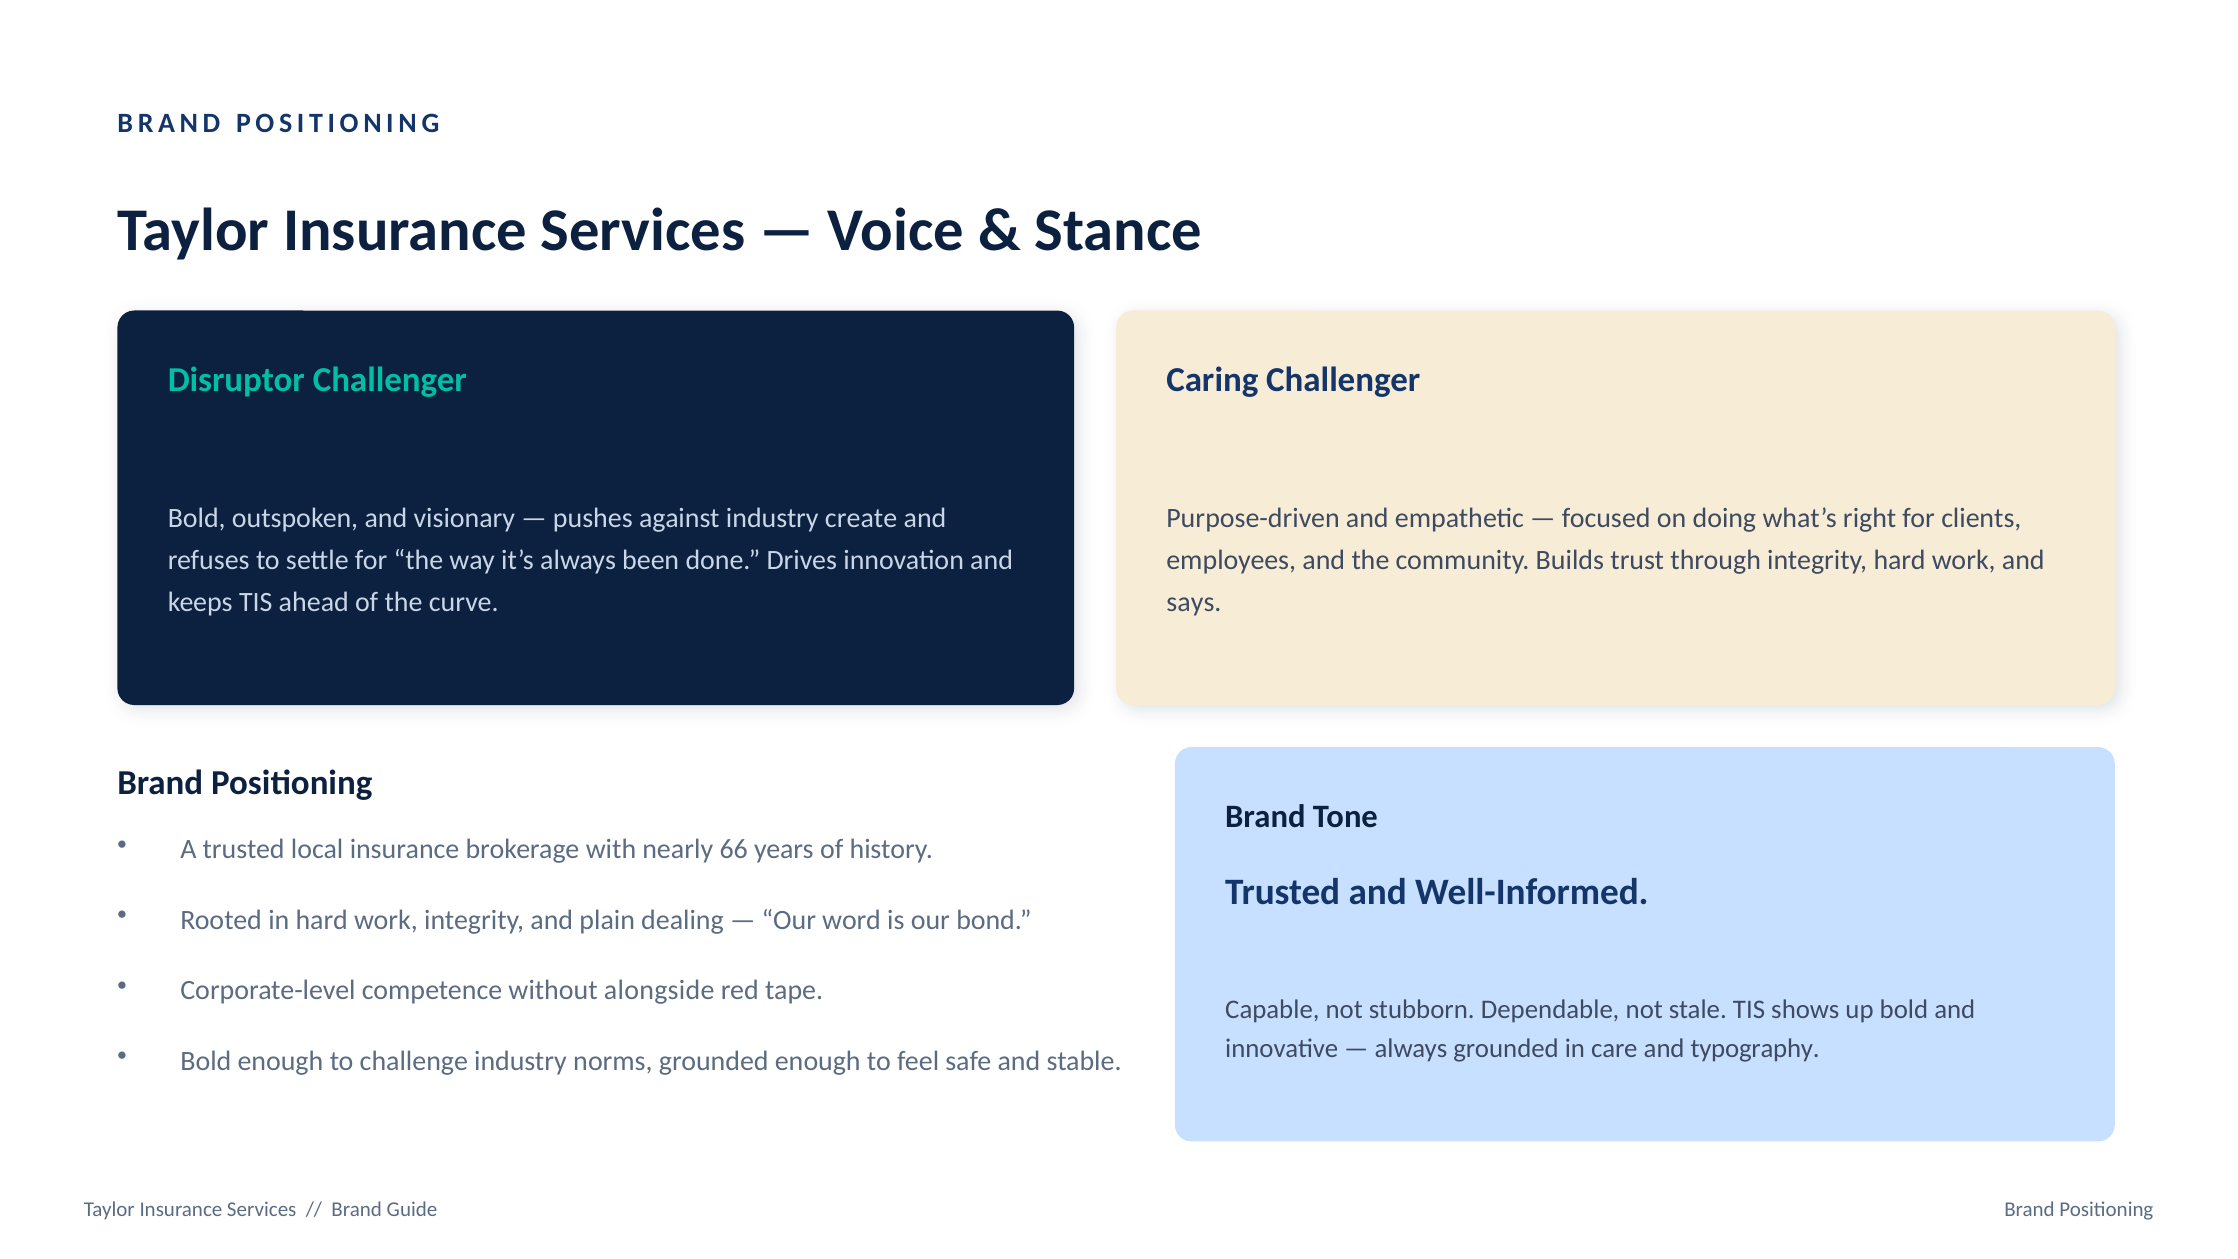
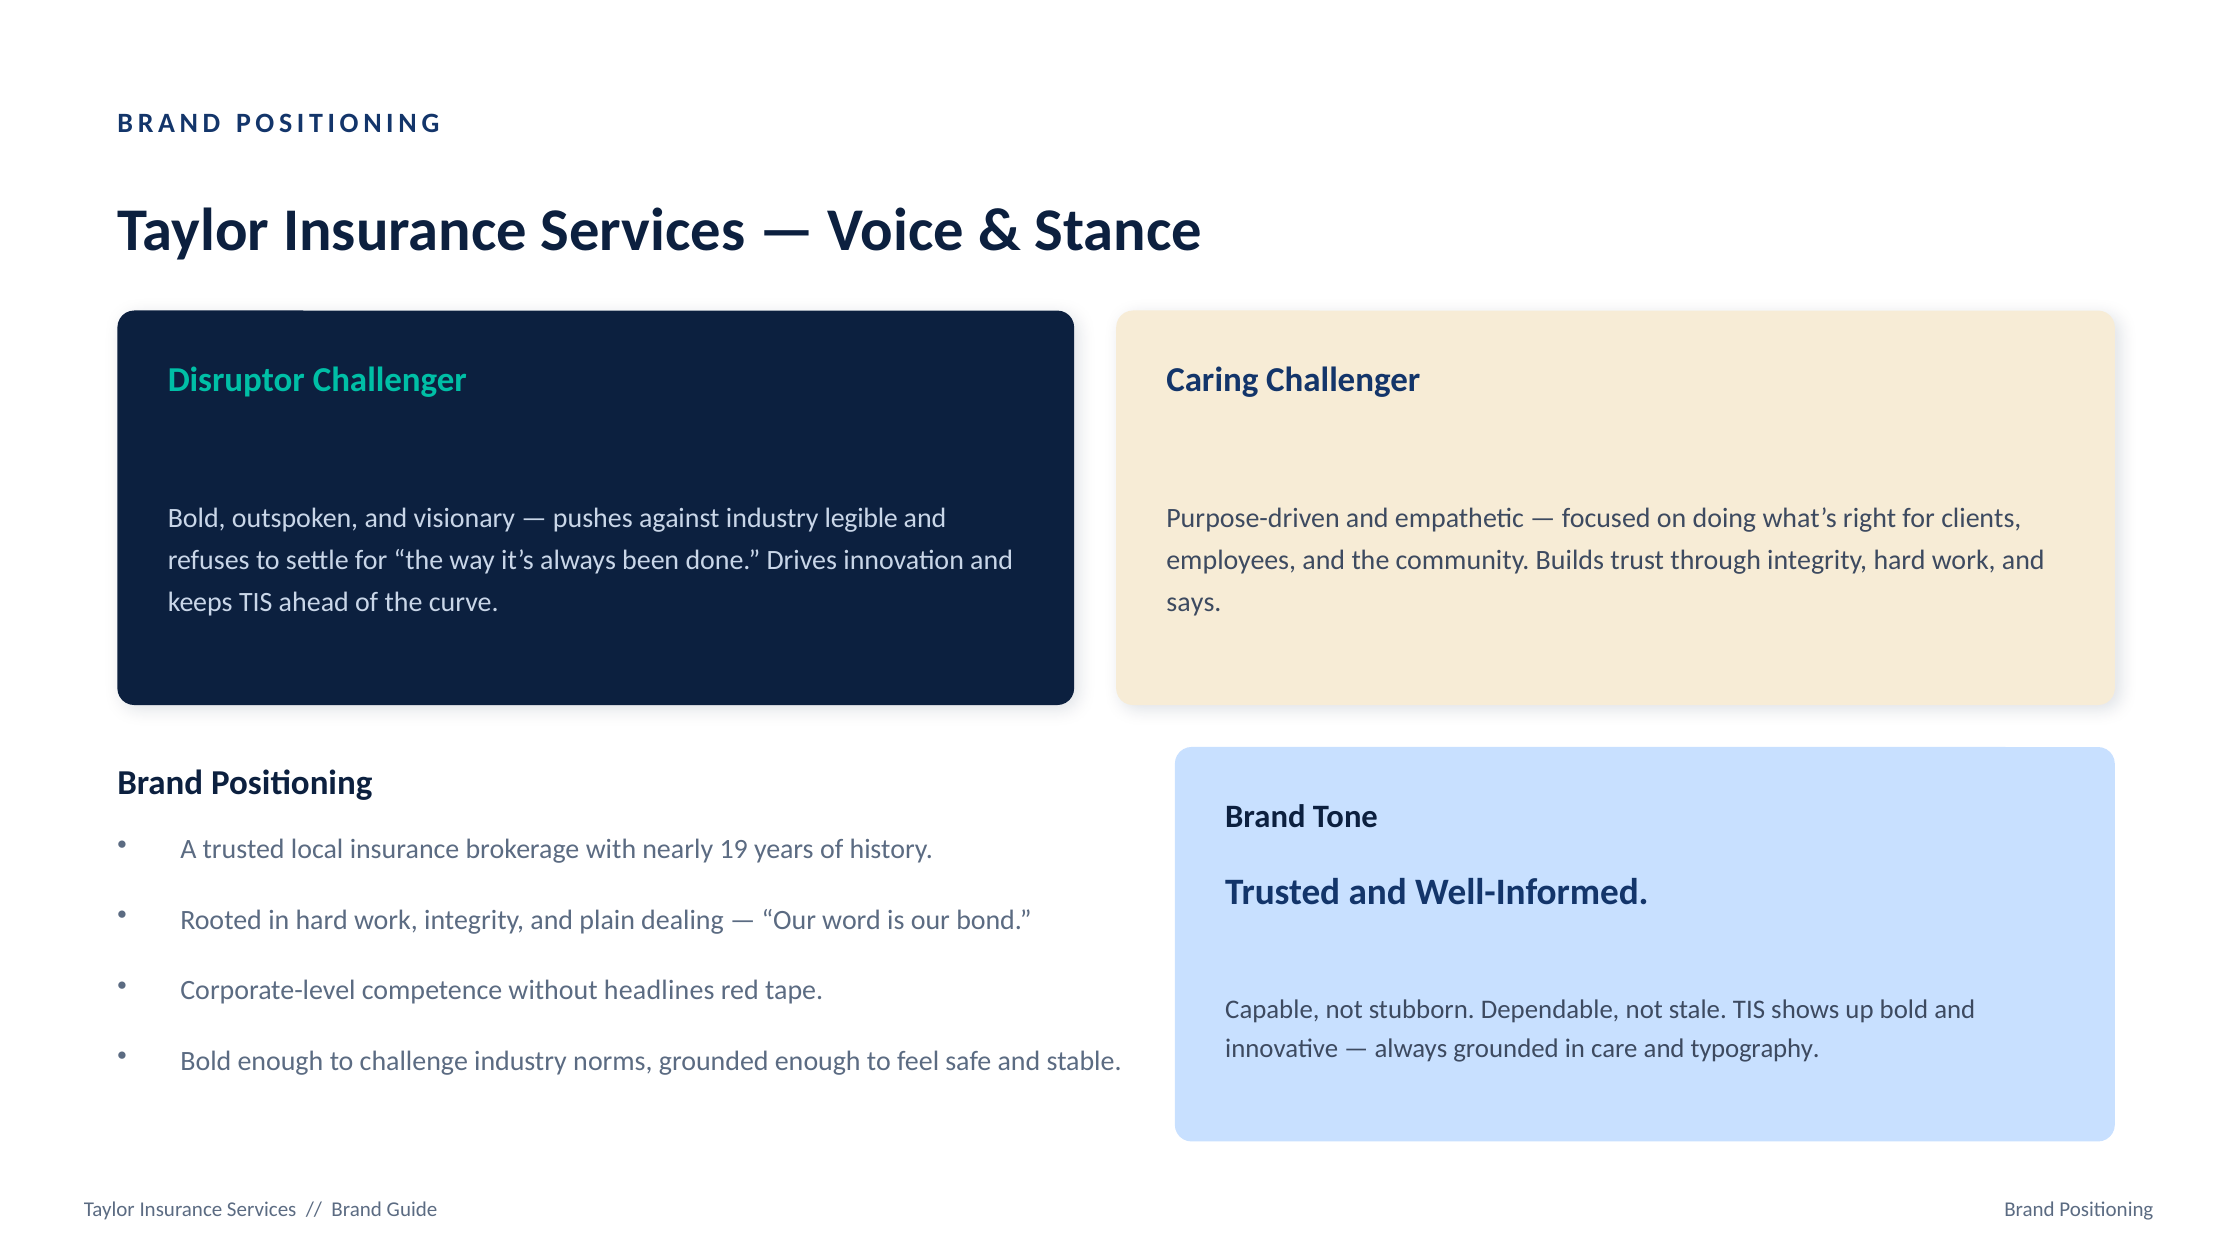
create: create -> legible
66: 66 -> 19
alongside: alongside -> headlines
